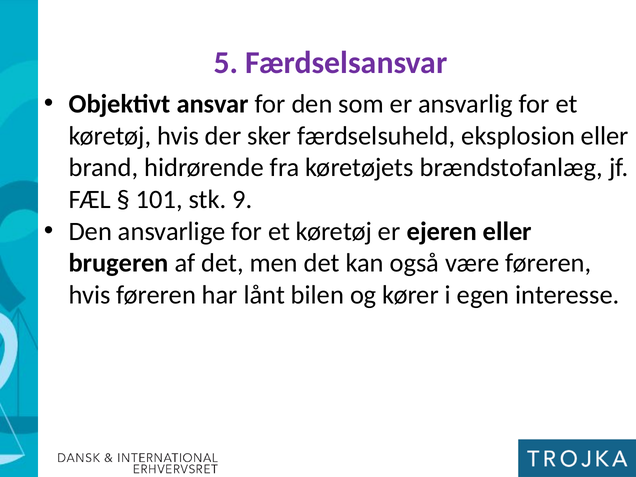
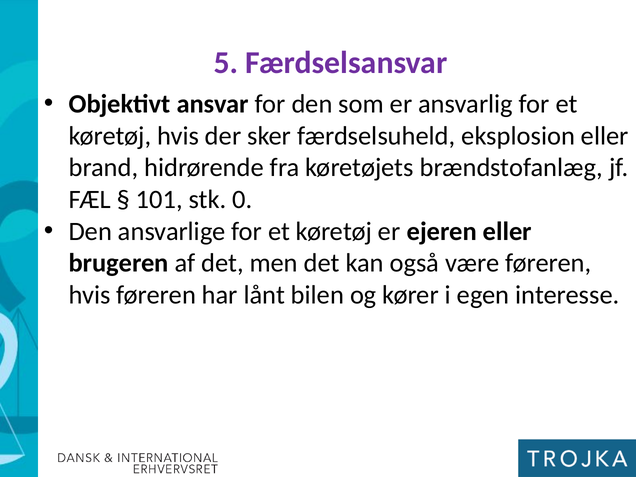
9: 9 -> 0
